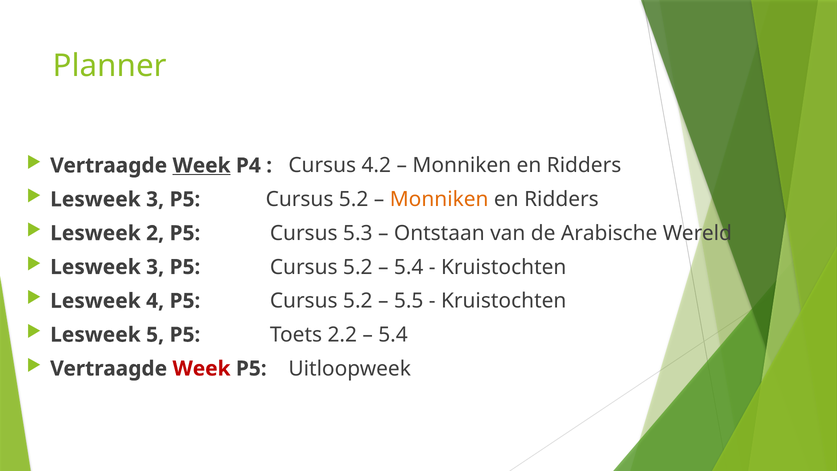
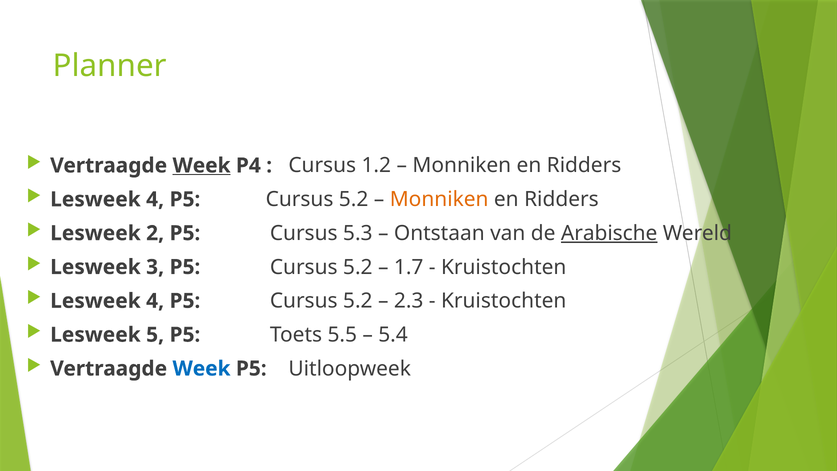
4.2: 4.2 -> 1.2
3 at (155, 199): 3 -> 4
Arabische underline: none -> present
5.4 at (409, 267): 5.4 -> 1.7
5.5: 5.5 -> 2.3
2.2: 2.2 -> 5.5
Week at (202, 369) colour: red -> blue
